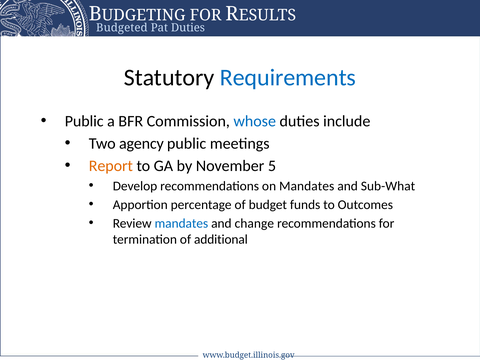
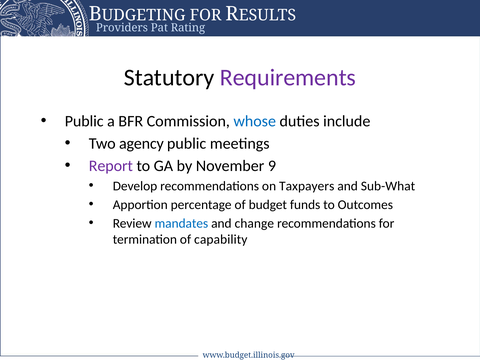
Budgeted: Budgeted -> Providers
Pat Duties: Duties -> Rating
Requirements colour: blue -> purple
Report colour: orange -> purple
5: 5 -> 9
on Mandates: Mandates -> Taxpayers
additional: additional -> capability
